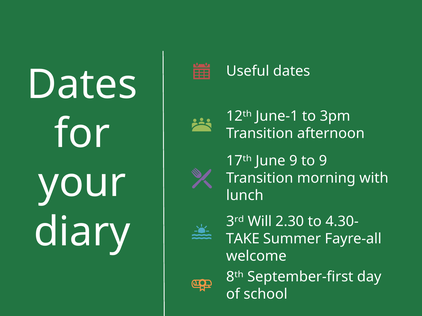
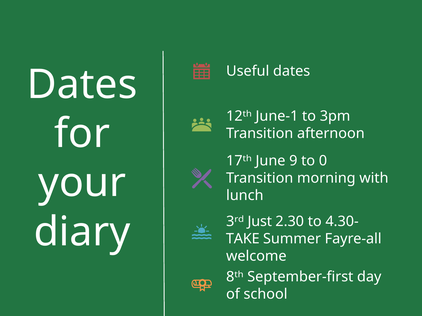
to 9: 9 -> 0
Will: Will -> Just
